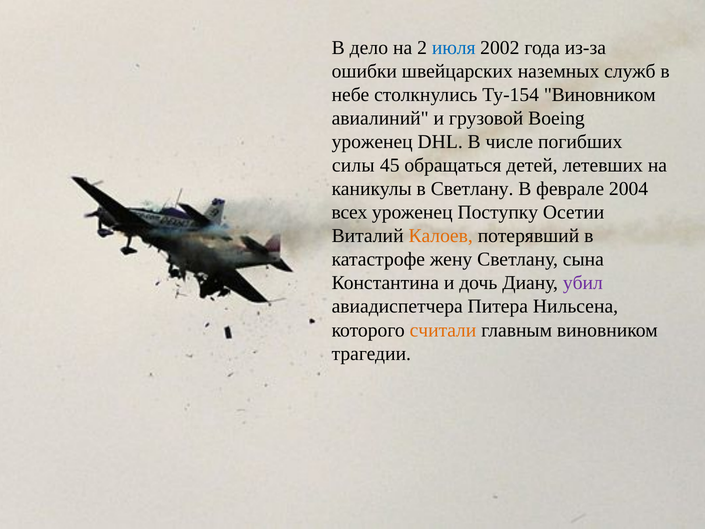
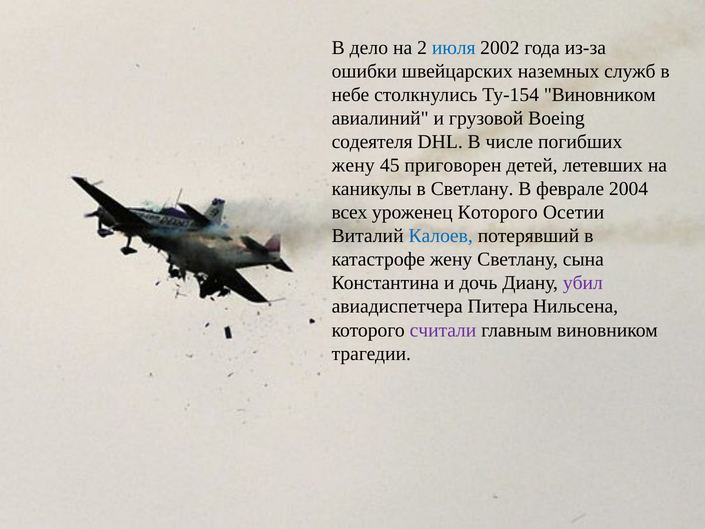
уроженец at (372, 142): уроженец -> содеятеля
силы at (353, 165): силы -> жену
обращаться: обращаться -> приговорен
уроженец Поступку: Поступку -> Которого
Калоев colour: orange -> blue
считали colour: orange -> purple
